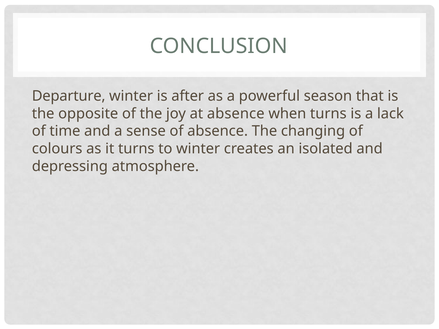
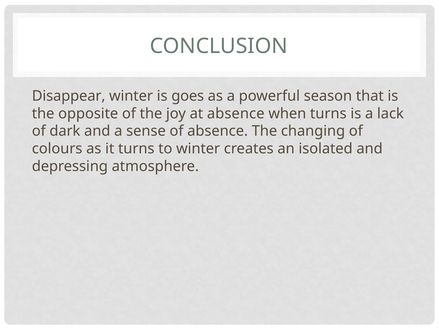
Departure: Departure -> Disappear
after: after -> goes
time: time -> dark
